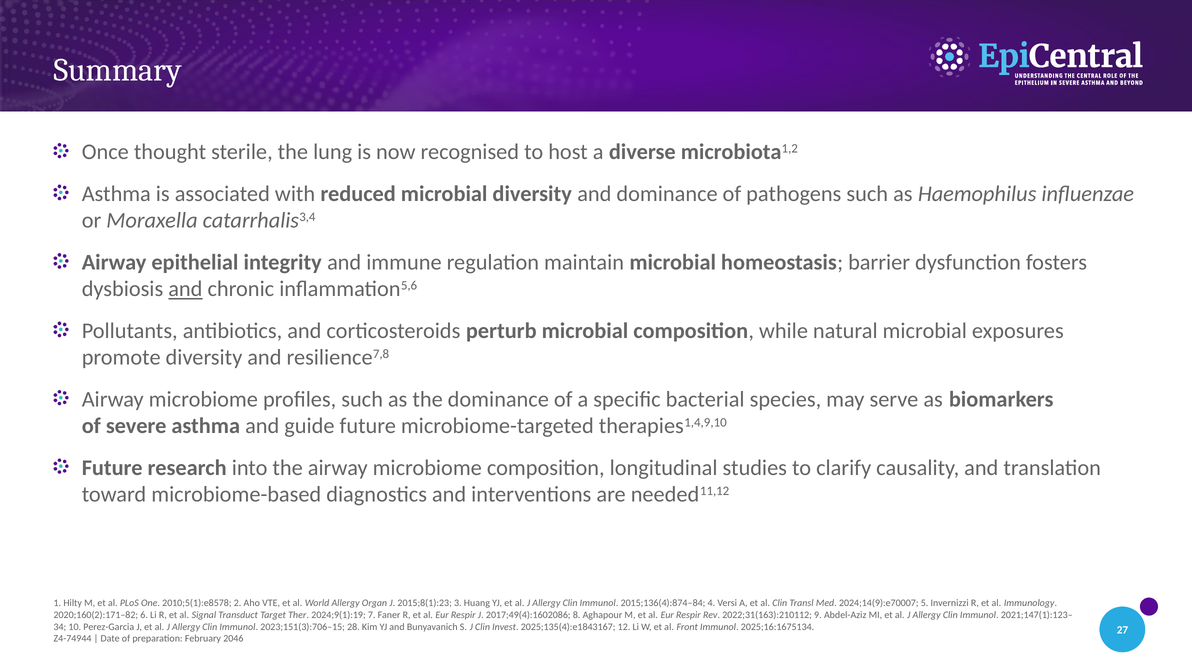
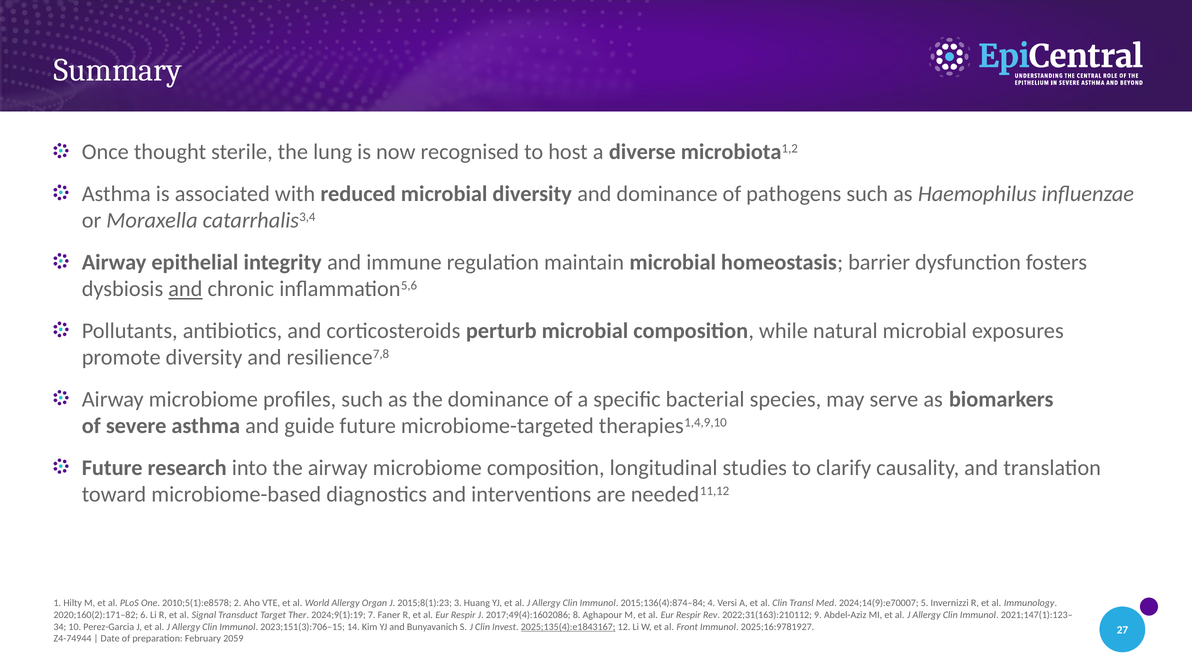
28: 28 -> 14
2025;135(4):e1843167 underline: none -> present
2025;16:1675134: 2025;16:1675134 -> 2025;16:9781927
2046: 2046 -> 2059
